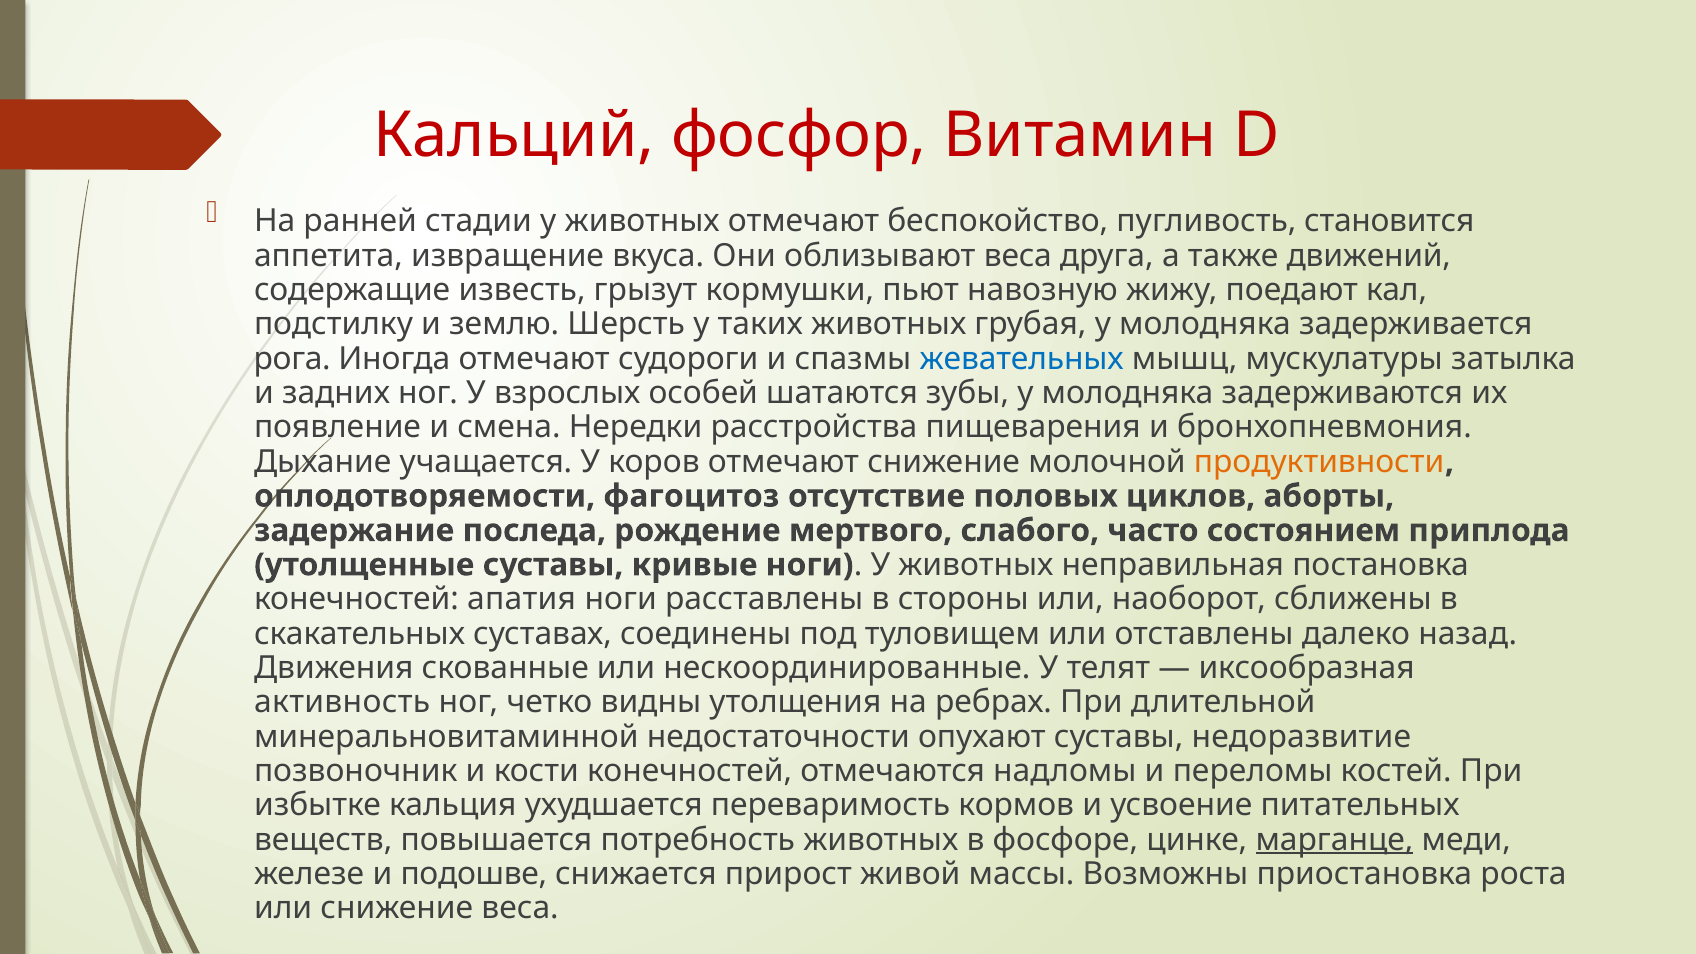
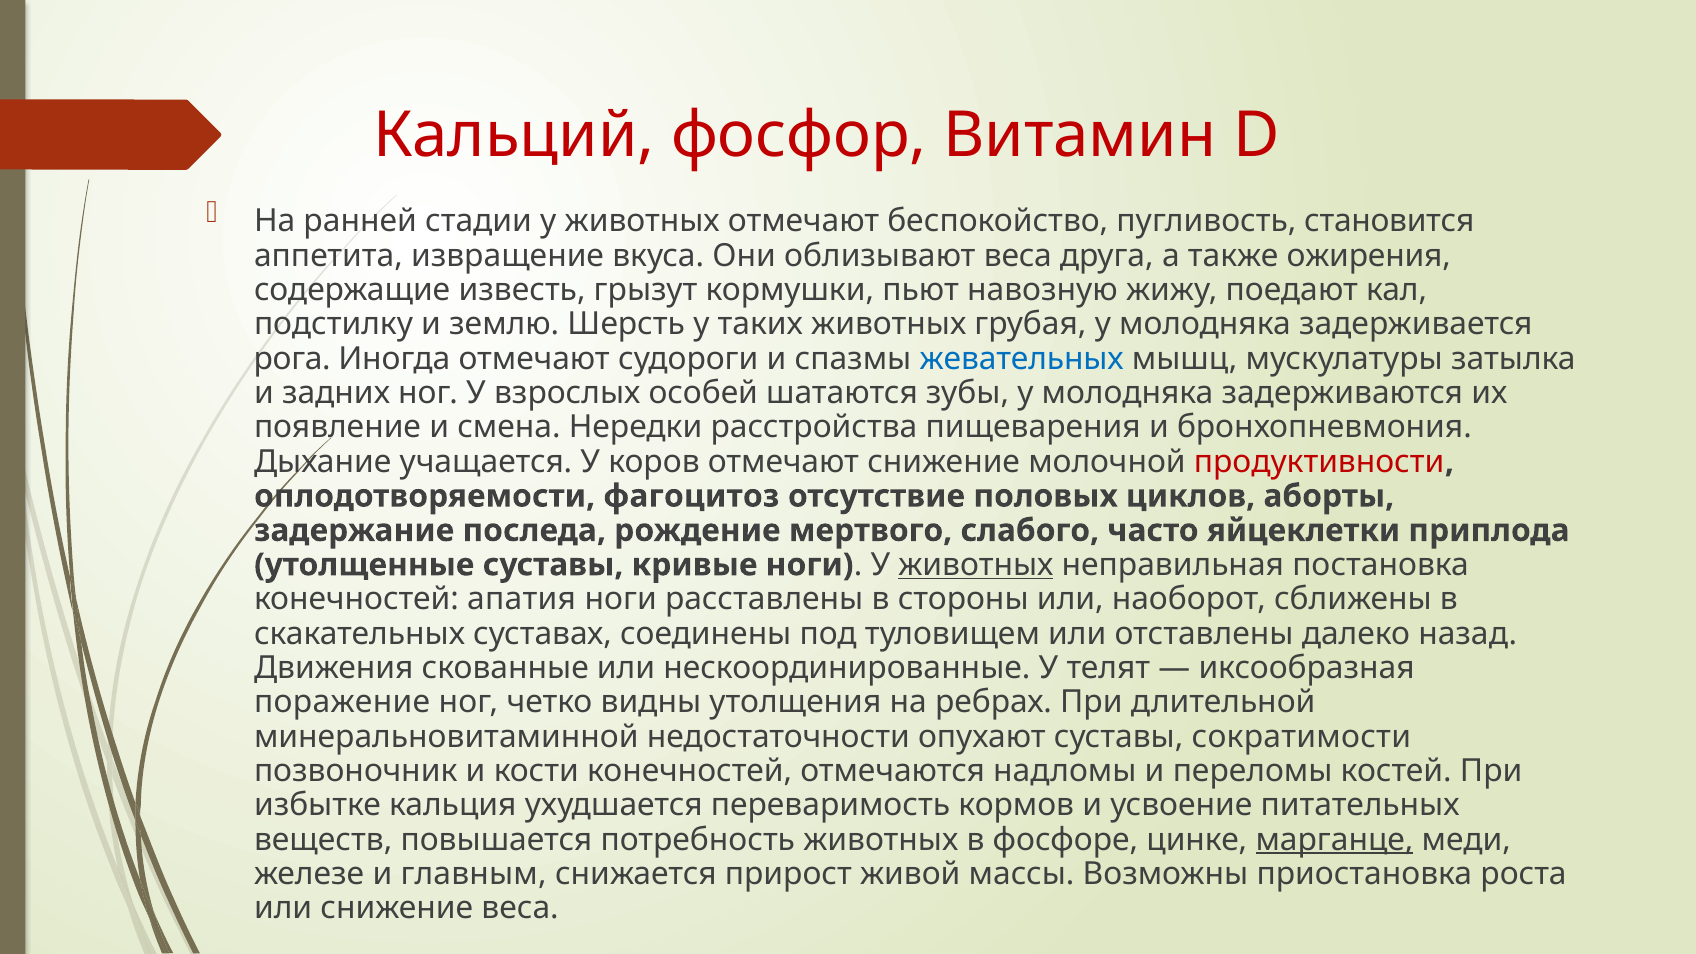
движений: движений -> ожирения
продуктивности colour: orange -> red
состоянием: состоянием -> яйцеклетки
животных at (976, 565) underline: none -> present
активность: активность -> поражение
недоразвитие: недоразвитие -> сократимости
подошве: подошве -> главным
